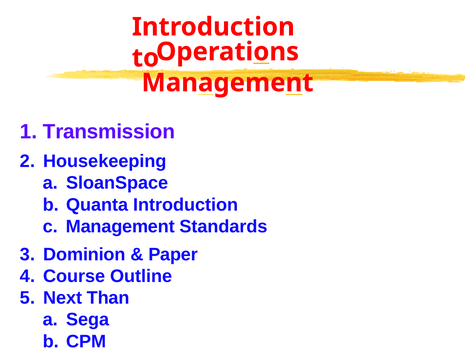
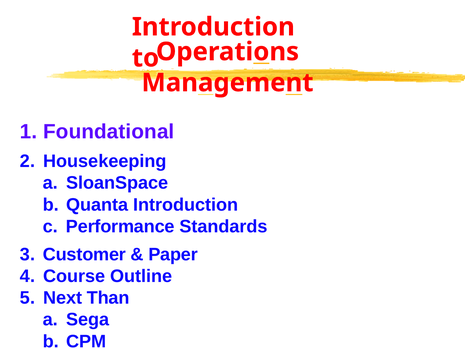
Transmission: Transmission -> Foundational
Management at (120, 226): Management -> Performance
Dominion: Dominion -> Customer
